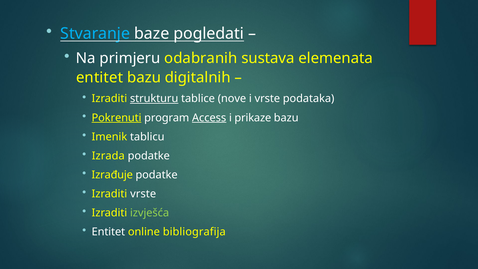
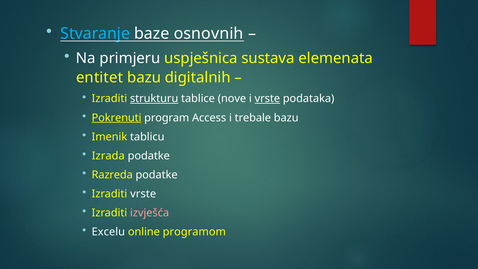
pogledati: pogledati -> osnovnih
odabranih: odabranih -> uspješnica
vrste at (267, 99) underline: none -> present
Access underline: present -> none
prikaze: prikaze -> trebale
Izrađuje: Izrađuje -> Razreda
izvješća colour: light green -> pink
Entitet at (108, 232): Entitet -> Excelu
bibliografija: bibliografija -> programom
